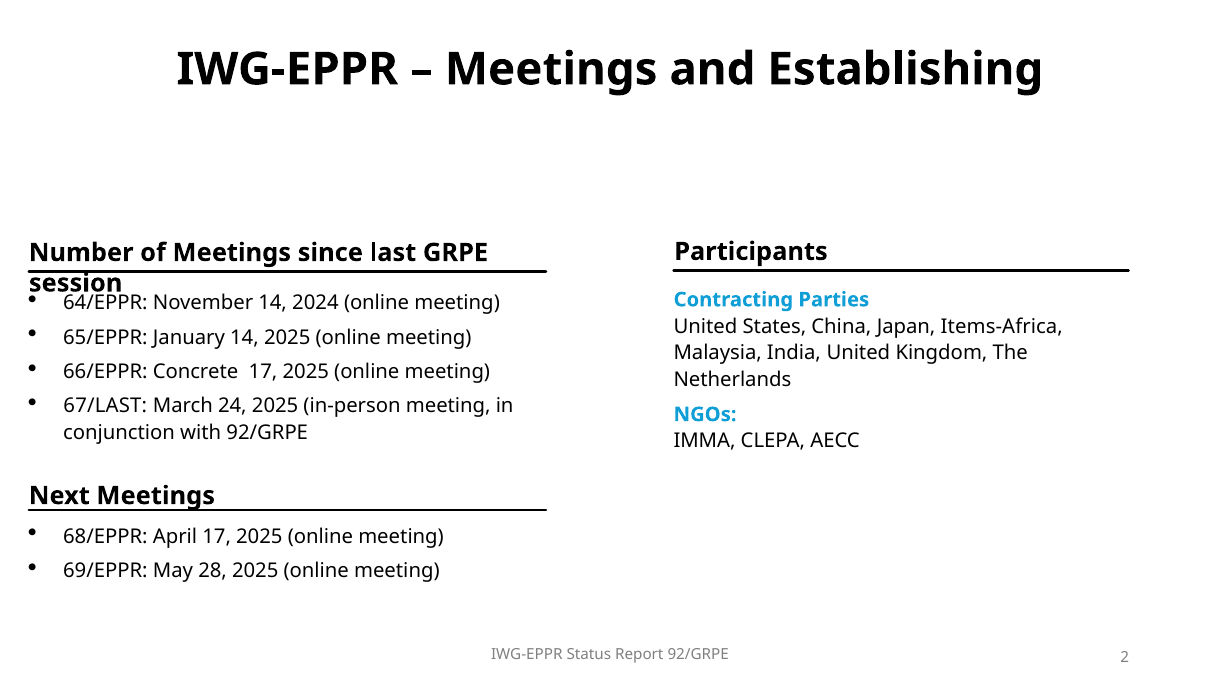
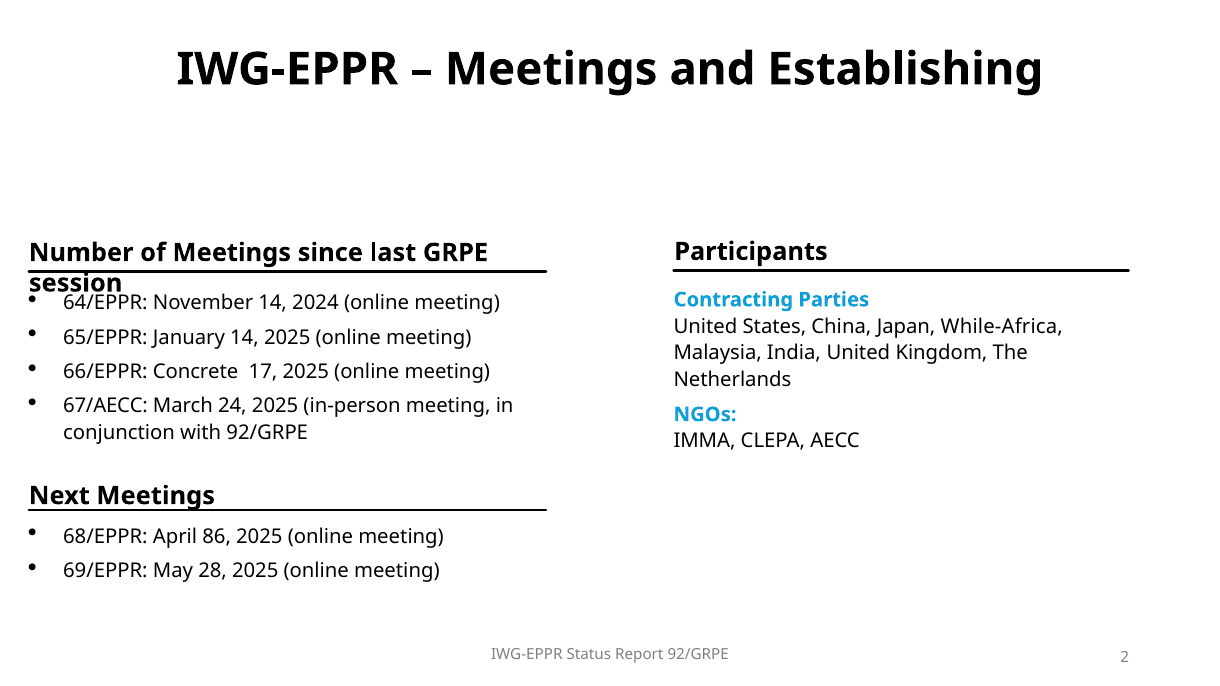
Items-Africa: Items-Africa -> While-Africa
67/LAST: 67/LAST -> 67/AECC
April 17: 17 -> 86
